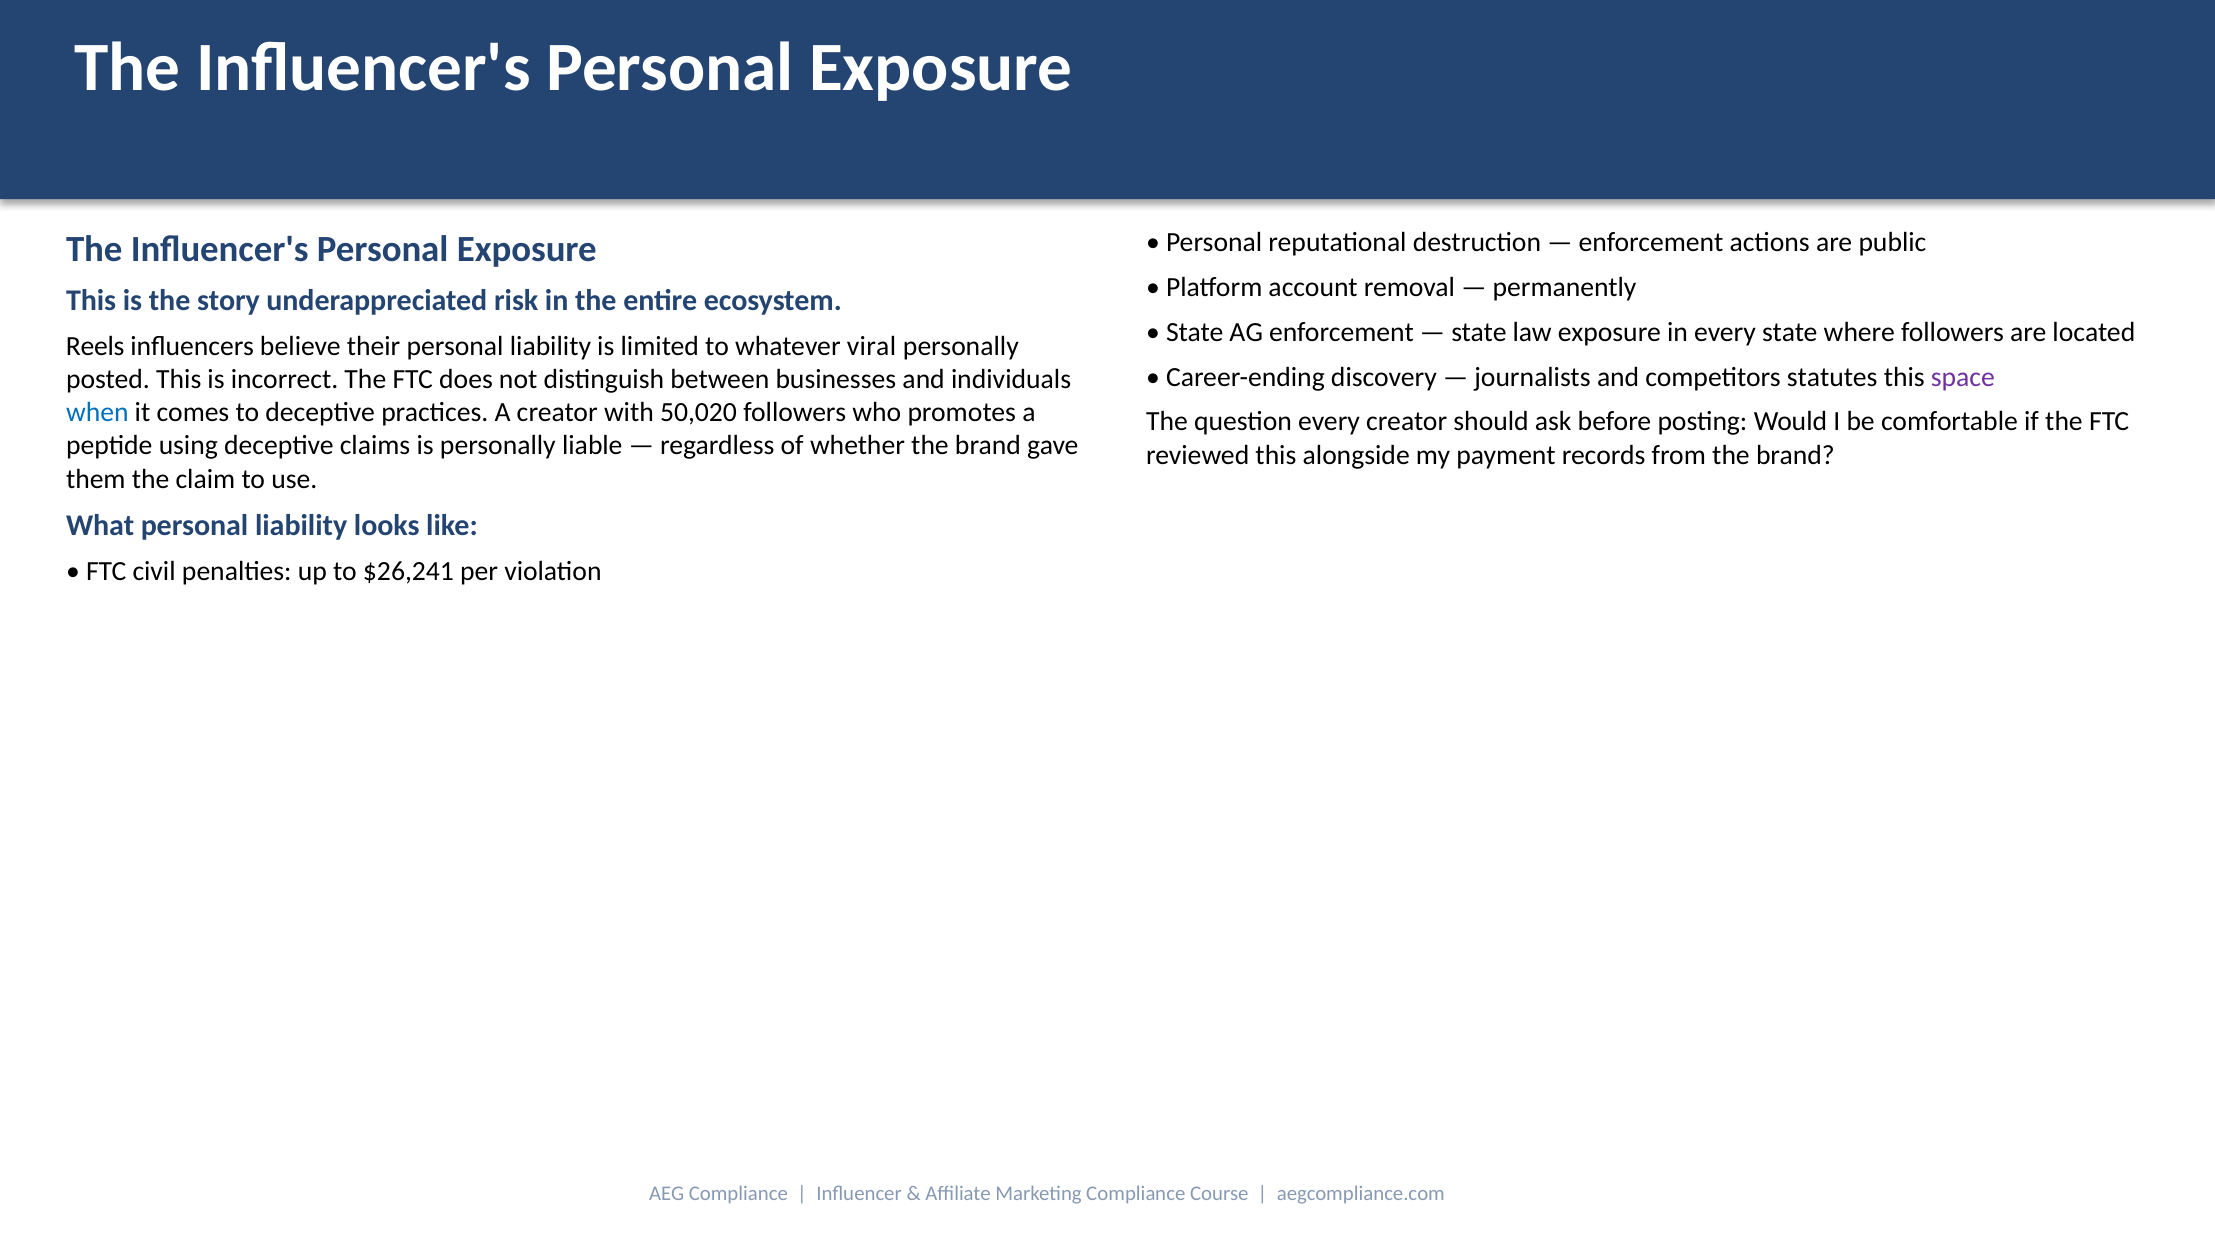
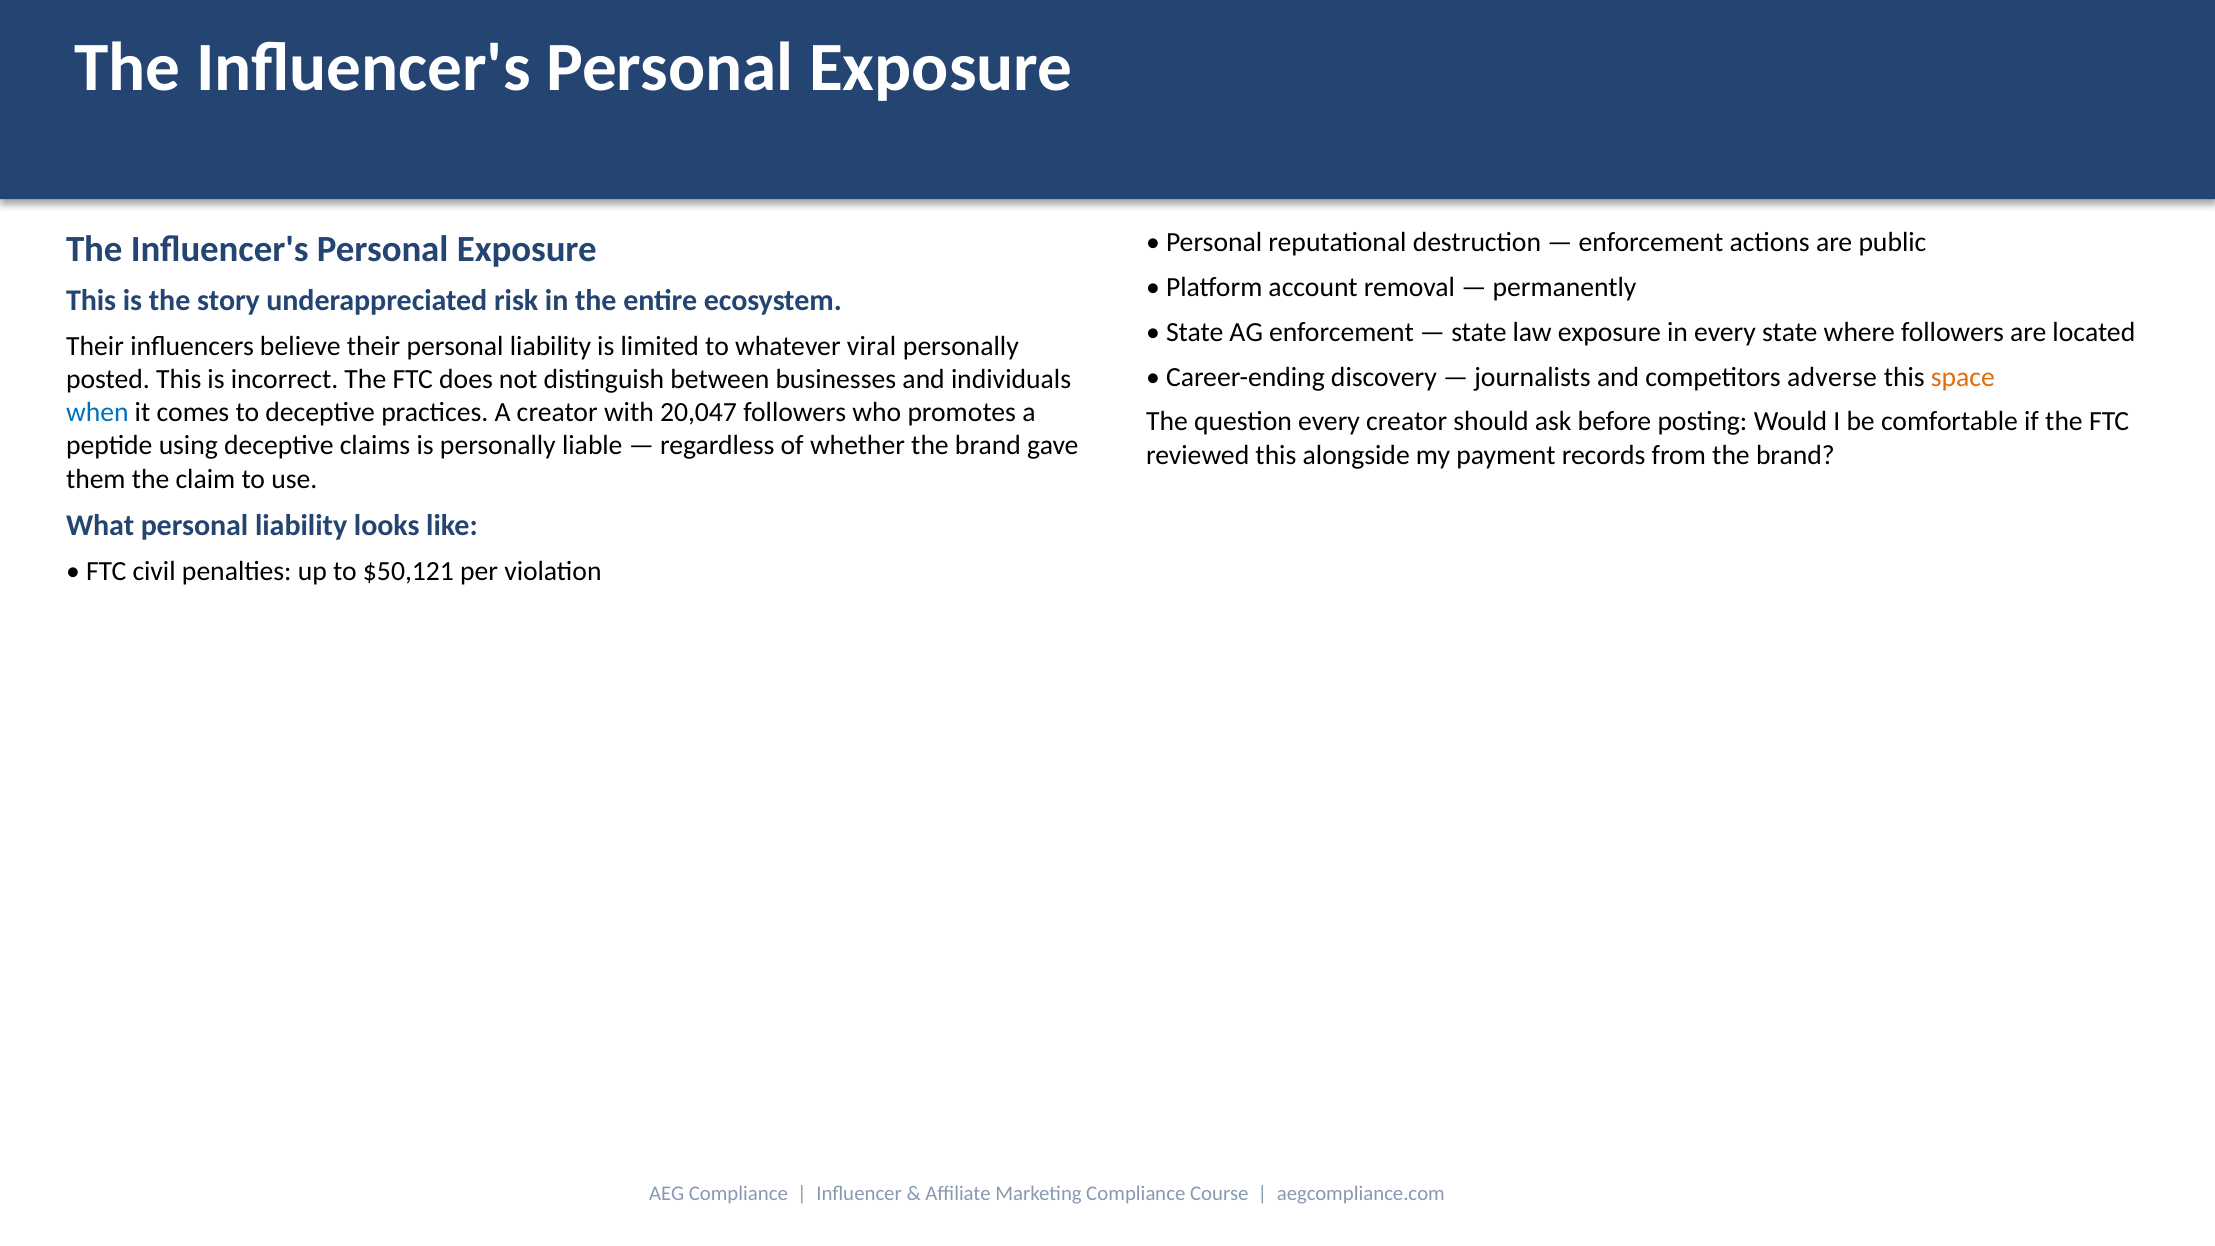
Reels at (95, 346): Reels -> Their
statutes: statutes -> adverse
space colour: purple -> orange
50,020: 50,020 -> 20,047
$26,241: $26,241 -> $50,121
